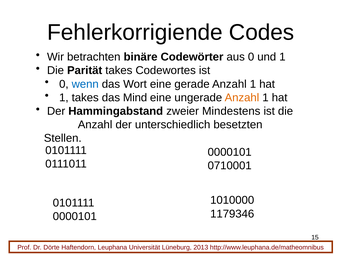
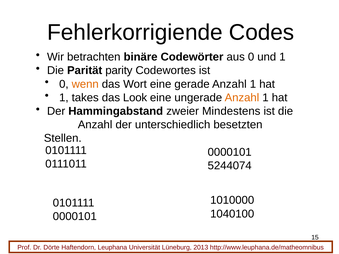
Parität takes: takes -> parity
wenn colour: blue -> orange
Mind: Mind -> Look
0710001: 0710001 -> 5244074
1179346: 1179346 -> 1040100
